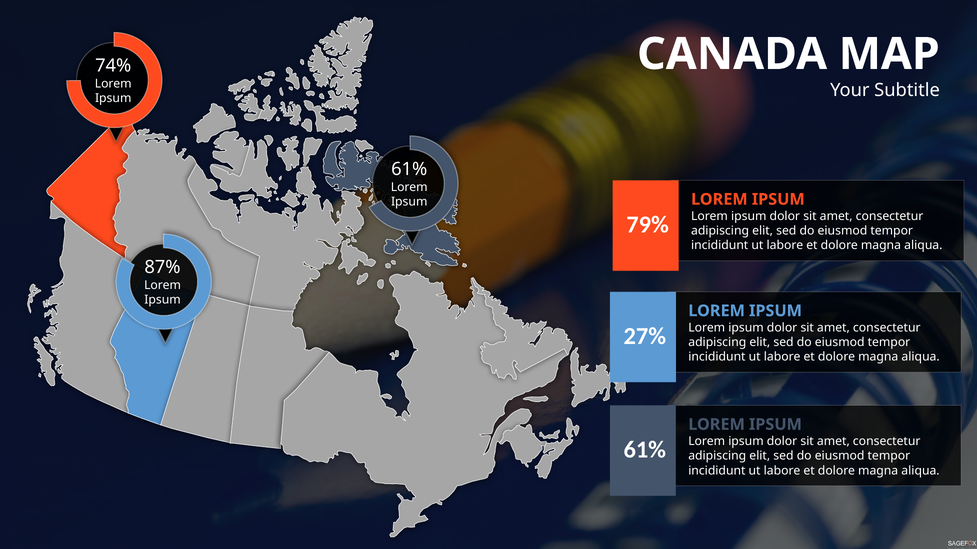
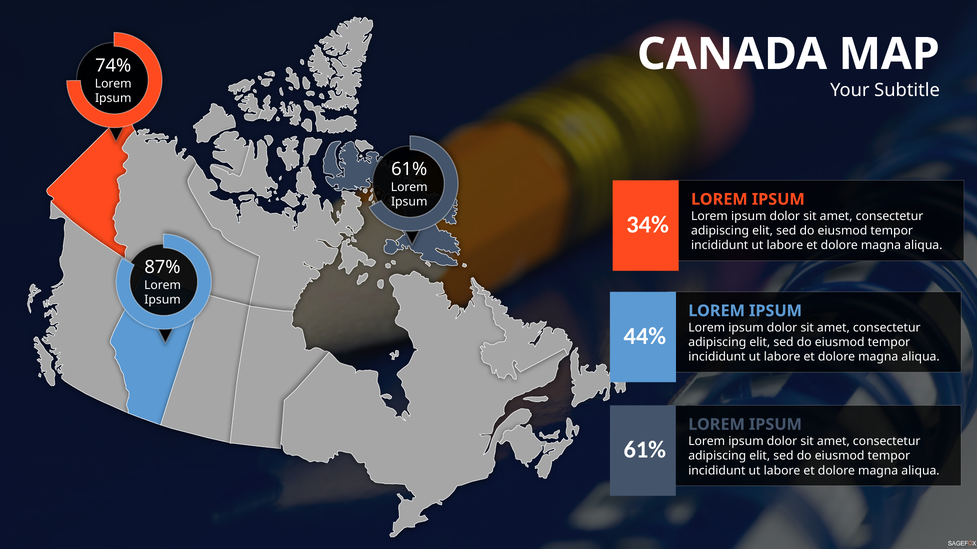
79%: 79% -> 34%
27%: 27% -> 44%
